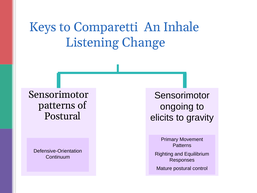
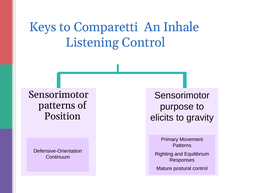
Listening Change: Change -> Control
ongoing: ongoing -> purpose
Postural at (63, 116): Postural -> Position
